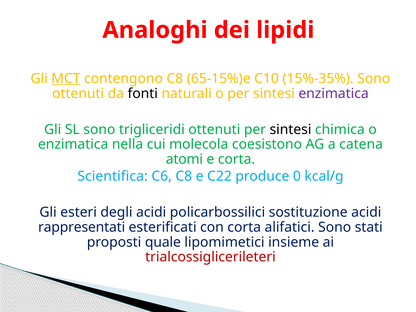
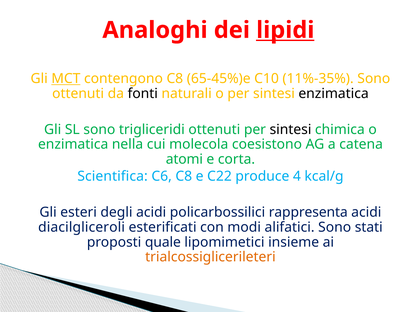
lipidi underline: none -> present
65-15%)e: 65-15%)e -> 65-45%)e
15%-35%: 15%-35% -> 11%-35%
enzimatica at (334, 94) colour: purple -> black
0: 0 -> 4
sostituzione: sostituzione -> rappresenta
rappresentati: rappresentati -> diacilgliceroli
con corta: corta -> modi
trialcossiglicerileteri colour: red -> orange
